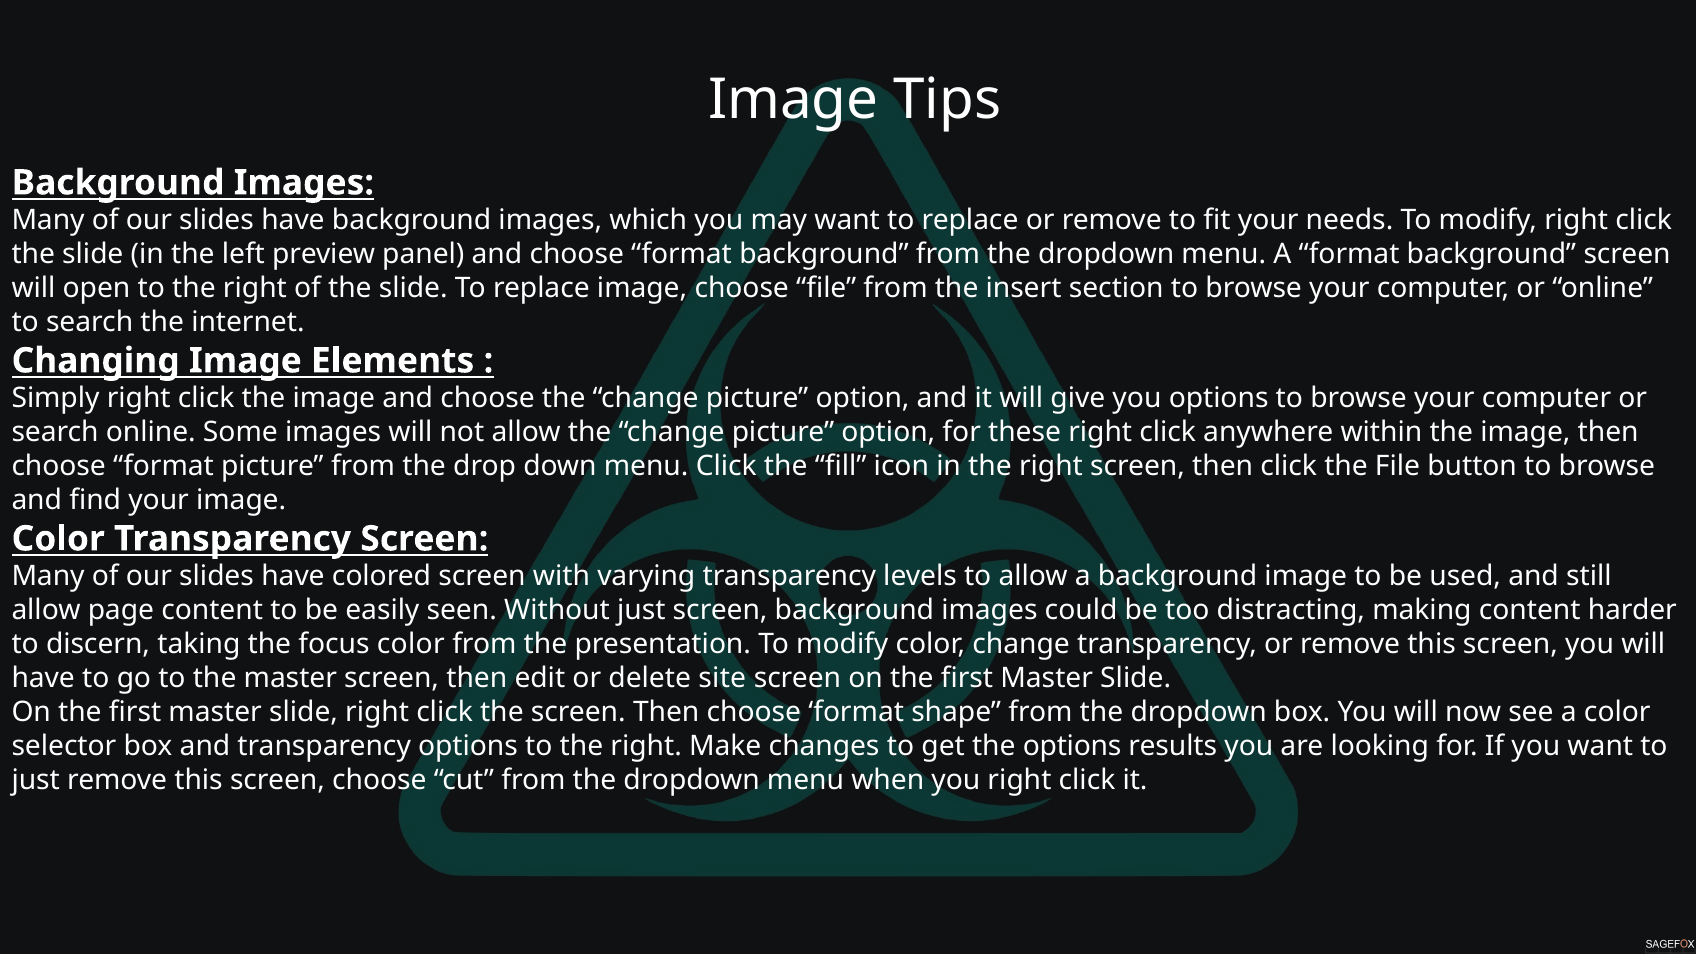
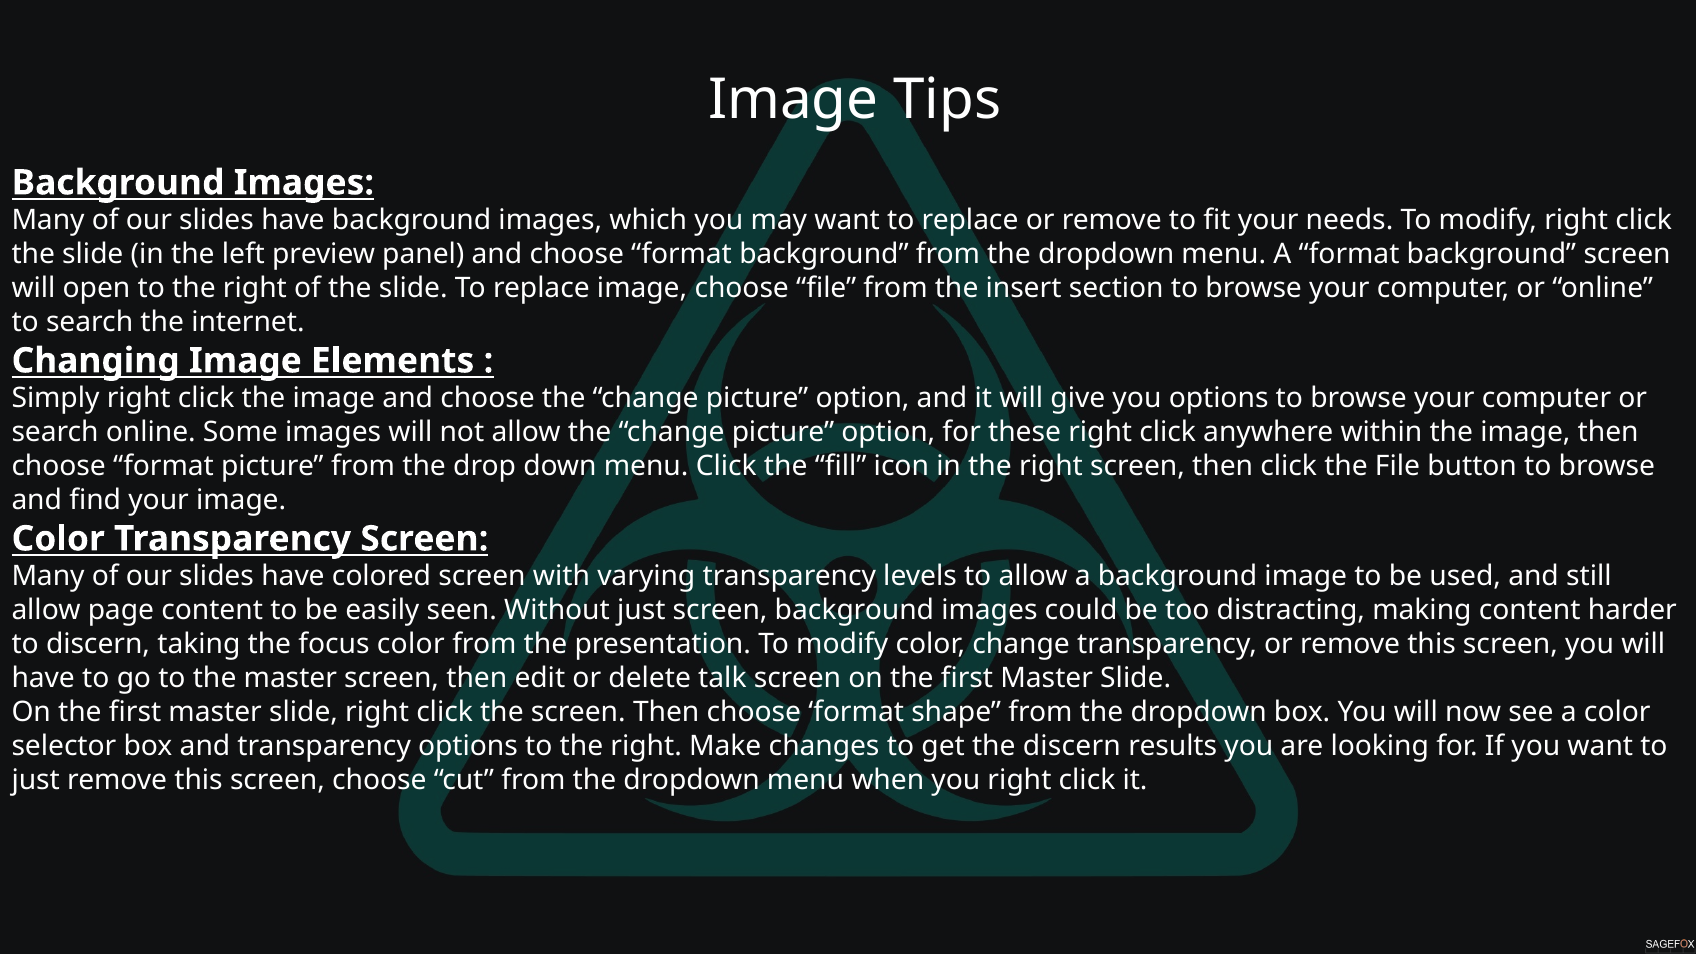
site: site -> talk
the options: options -> discern
